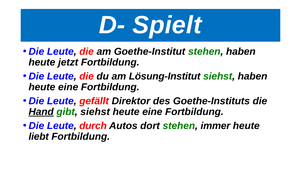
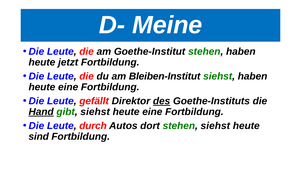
Spielt: Spielt -> Meine
Lösung-Institut: Lösung-Institut -> Bleiben-Institut
des underline: none -> present
stehen immer: immer -> siehst
liebt: liebt -> sind
